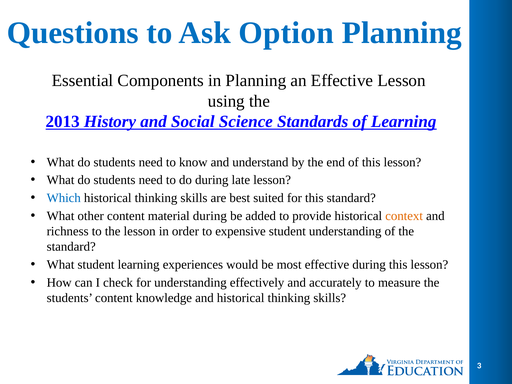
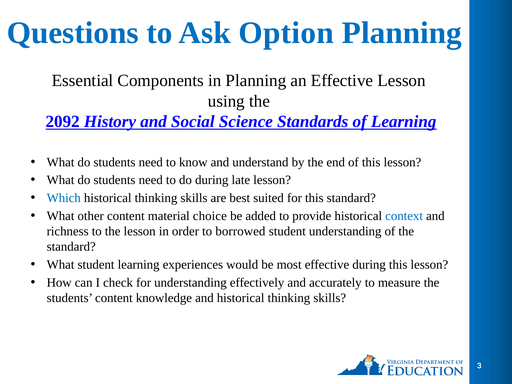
2013: 2013 -> 2092
material during: during -> choice
context colour: orange -> blue
expensive: expensive -> borrowed
